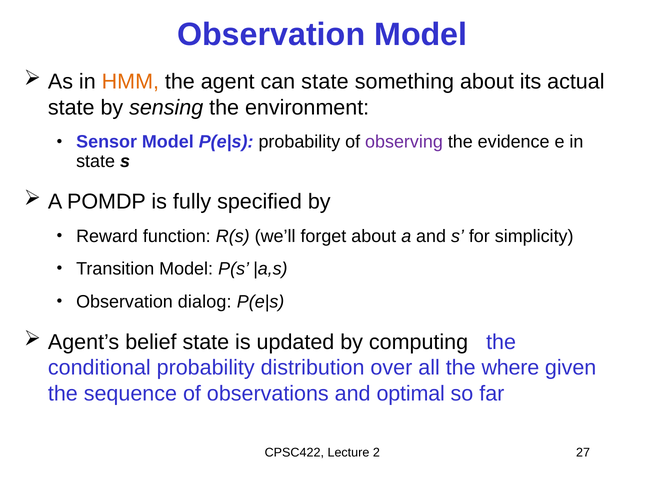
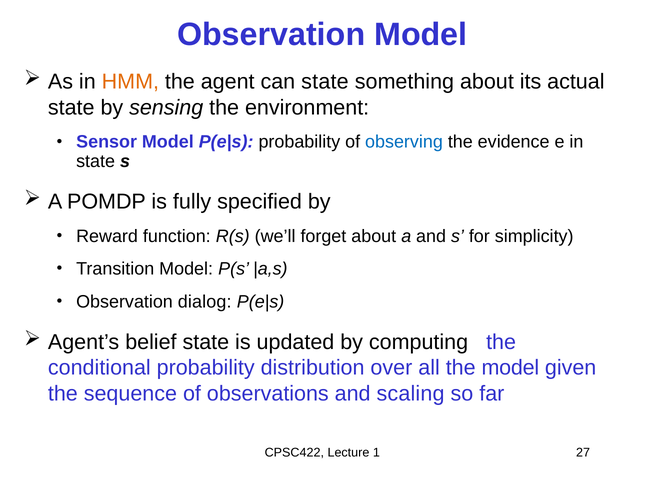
observing colour: purple -> blue
the where: where -> model
optimal: optimal -> scaling
2: 2 -> 1
